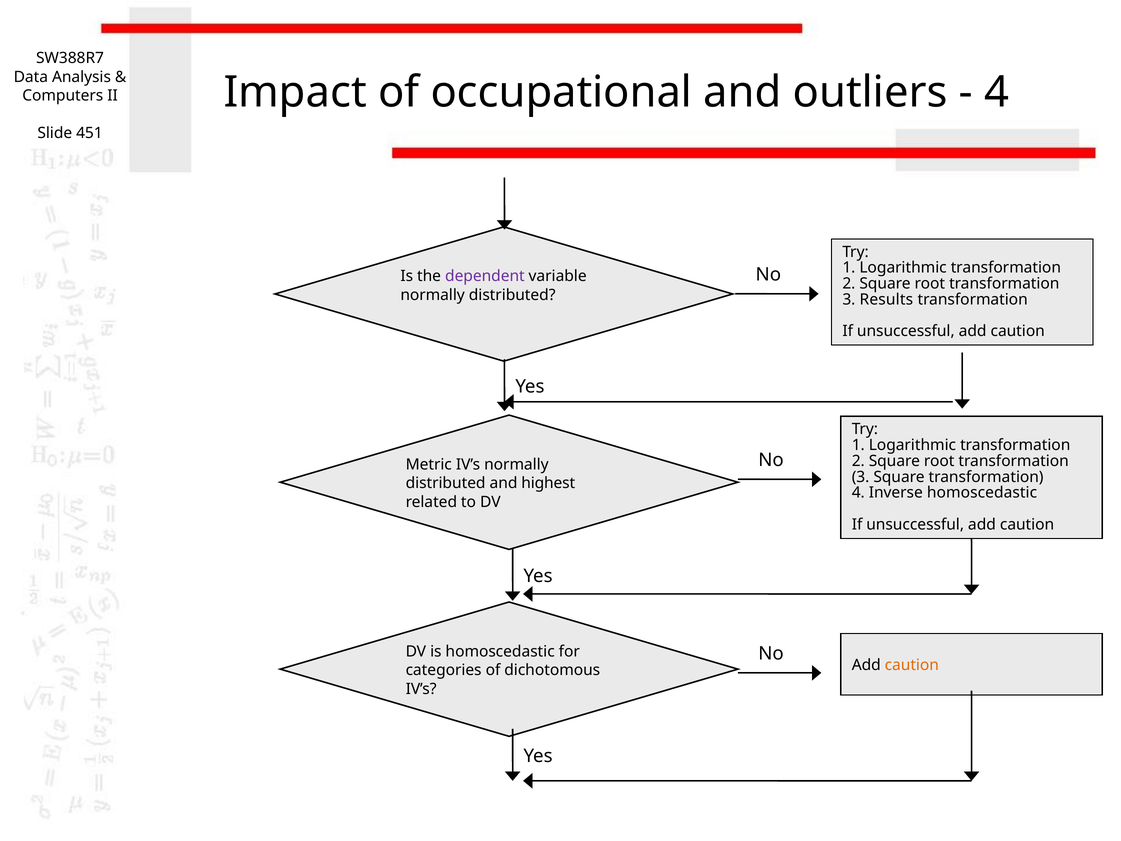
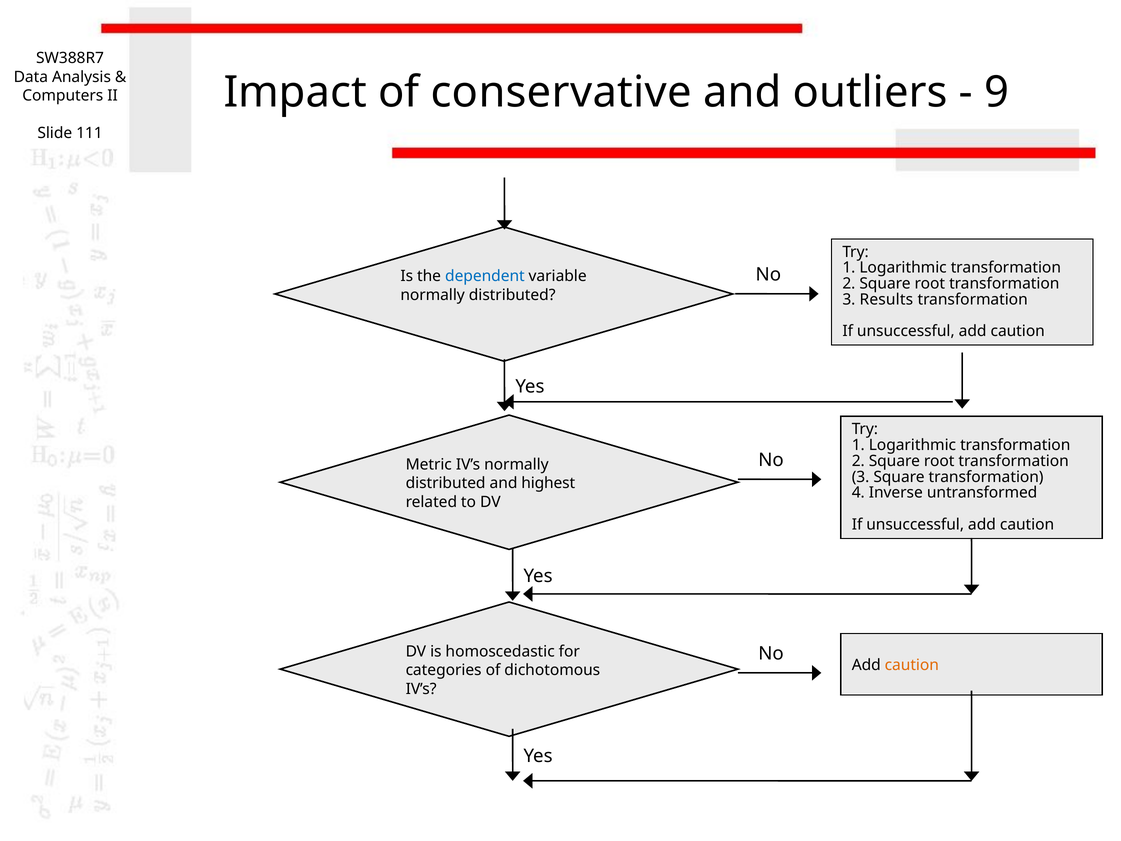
occupational: occupational -> conservative
4 at (997, 92): 4 -> 9
451: 451 -> 111
dependent colour: purple -> blue
Inverse homoscedastic: homoscedastic -> untransformed
